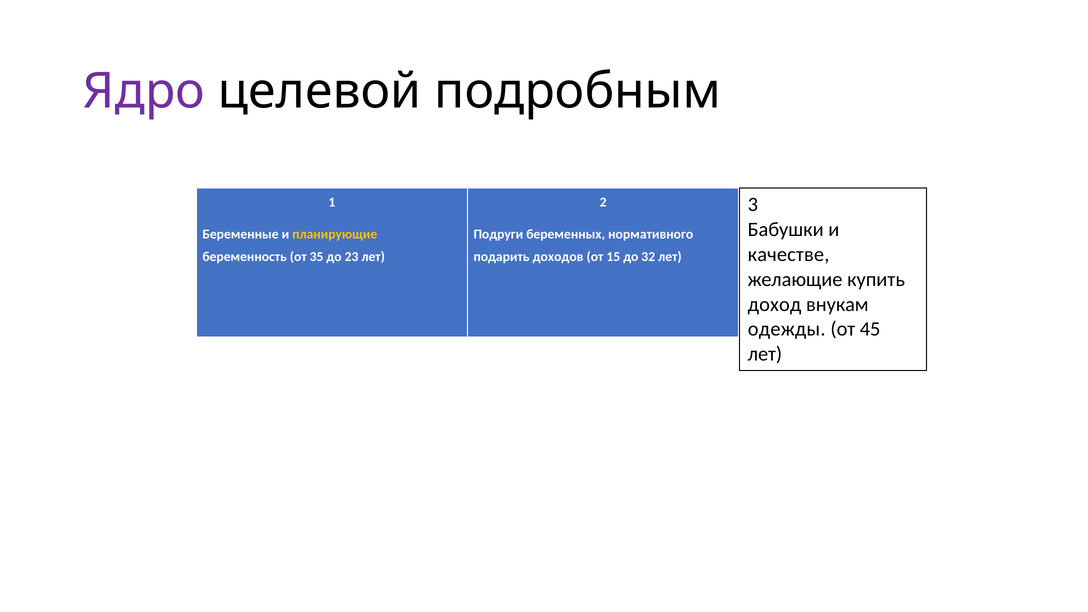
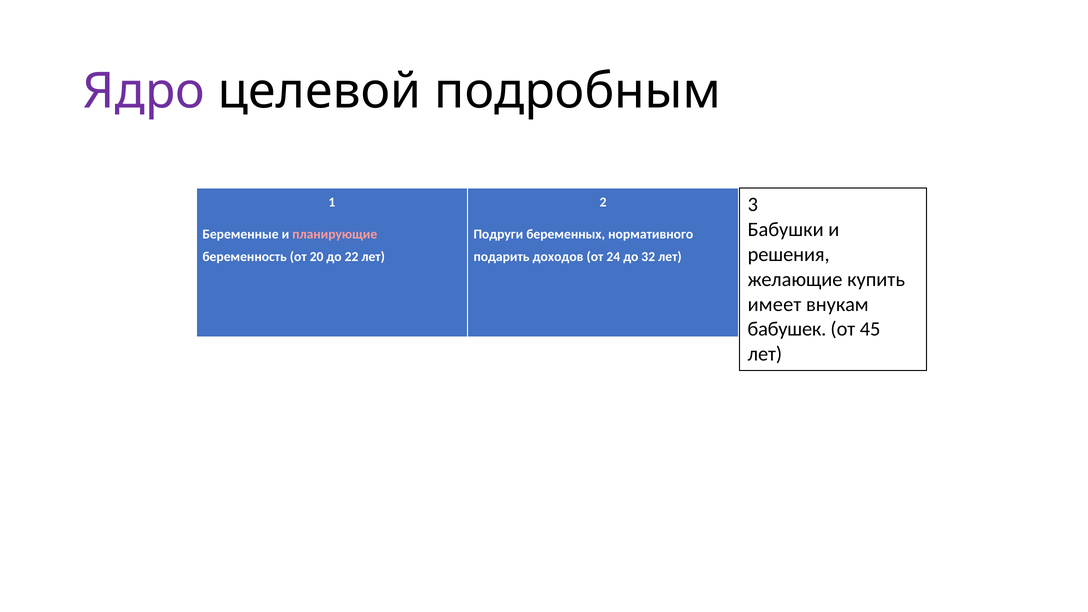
планирующие colour: yellow -> pink
качестве: качестве -> решения
35: 35 -> 20
23: 23 -> 22
15: 15 -> 24
доход: доход -> имеет
одежды: одежды -> бабушек
